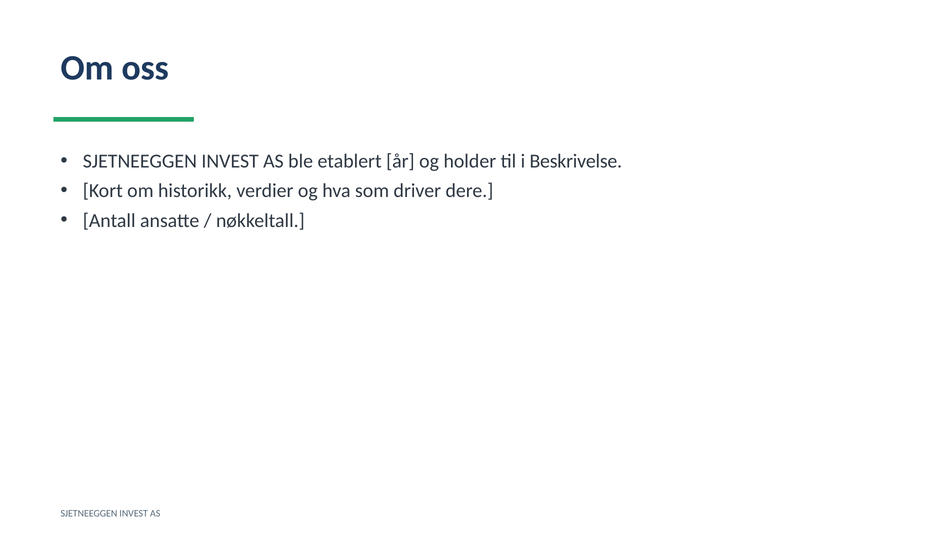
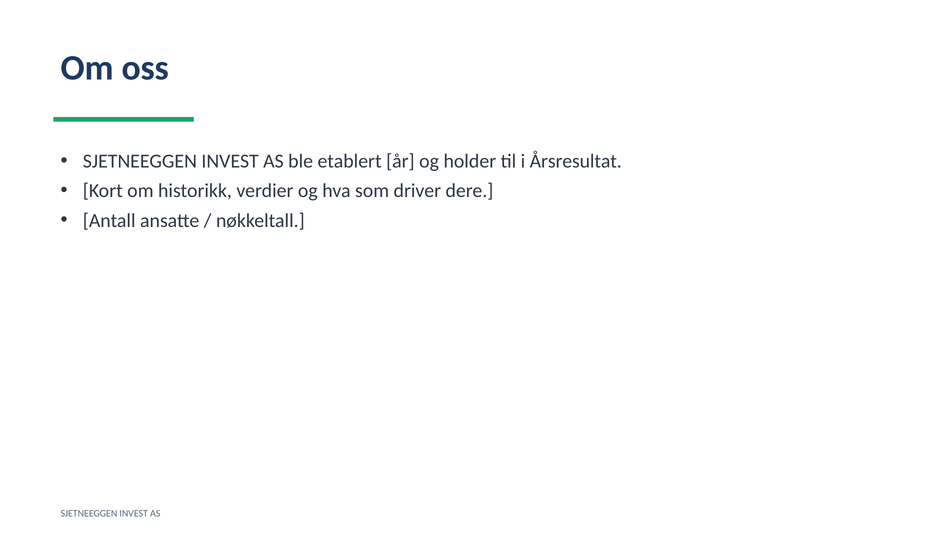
Beskrivelse: Beskrivelse -> Årsresultat
